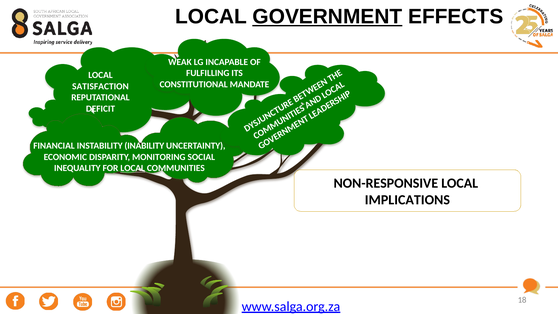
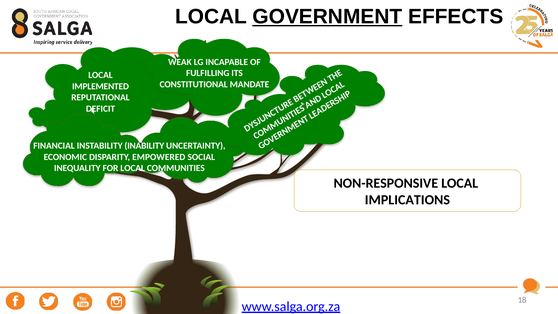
SATISFACTION: SATISFACTION -> IMPLEMENTED
MONITORING: MONITORING -> EMPOWERED
LOCAL at (133, 168) underline: present -> none
